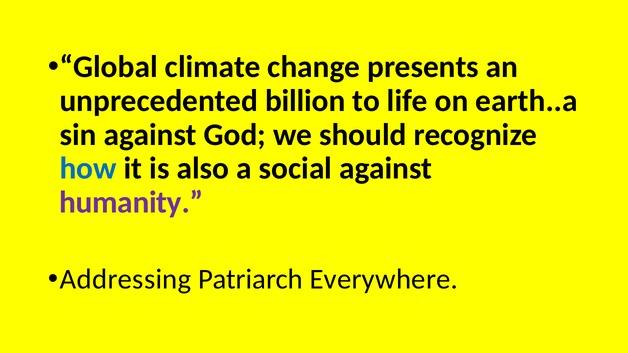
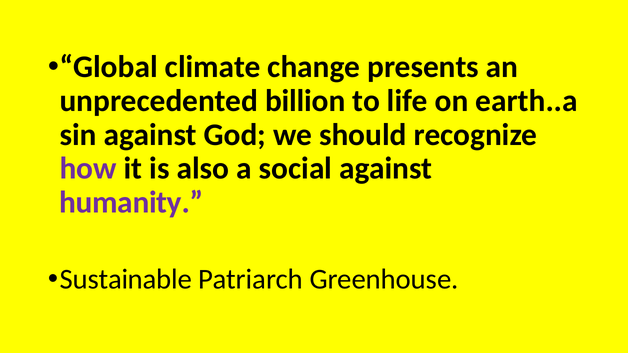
how colour: blue -> purple
Addressing: Addressing -> Sustainable
Everywhere: Everywhere -> Greenhouse
